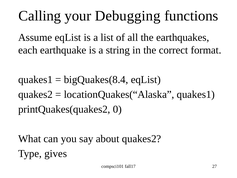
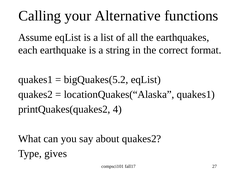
Debugging: Debugging -> Alternative
bigQuakes(8.4: bigQuakes(8.4 -> bigQuakes(5.2
0: 0 -> 4
